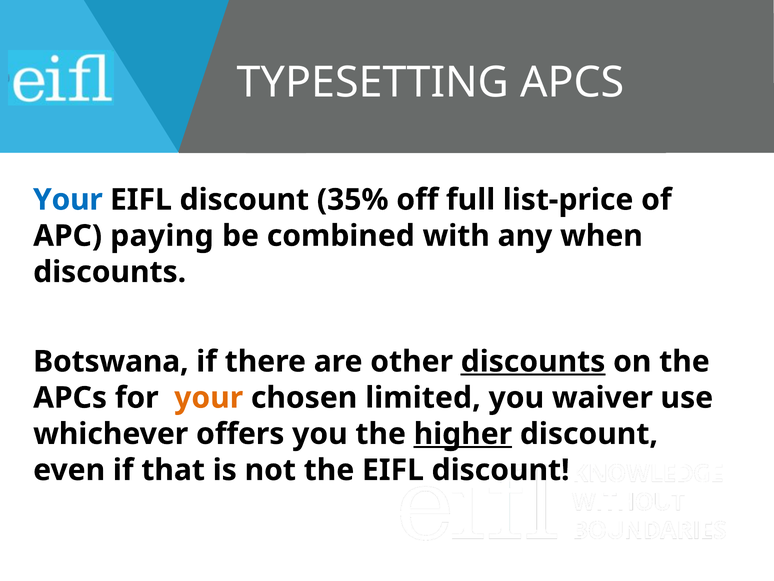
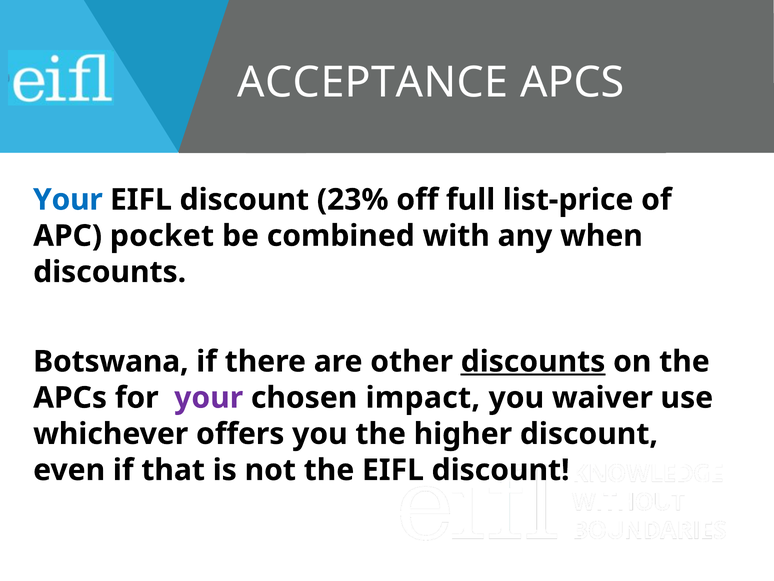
TYPESETTING: TYPESETTING -> ACCEPTANCE
35%: 35% -> 23%
paying: paying -> pocket
your at (209, 397) colour: orange -> purple
limited: limited -> impact
higher underline: present -> none
